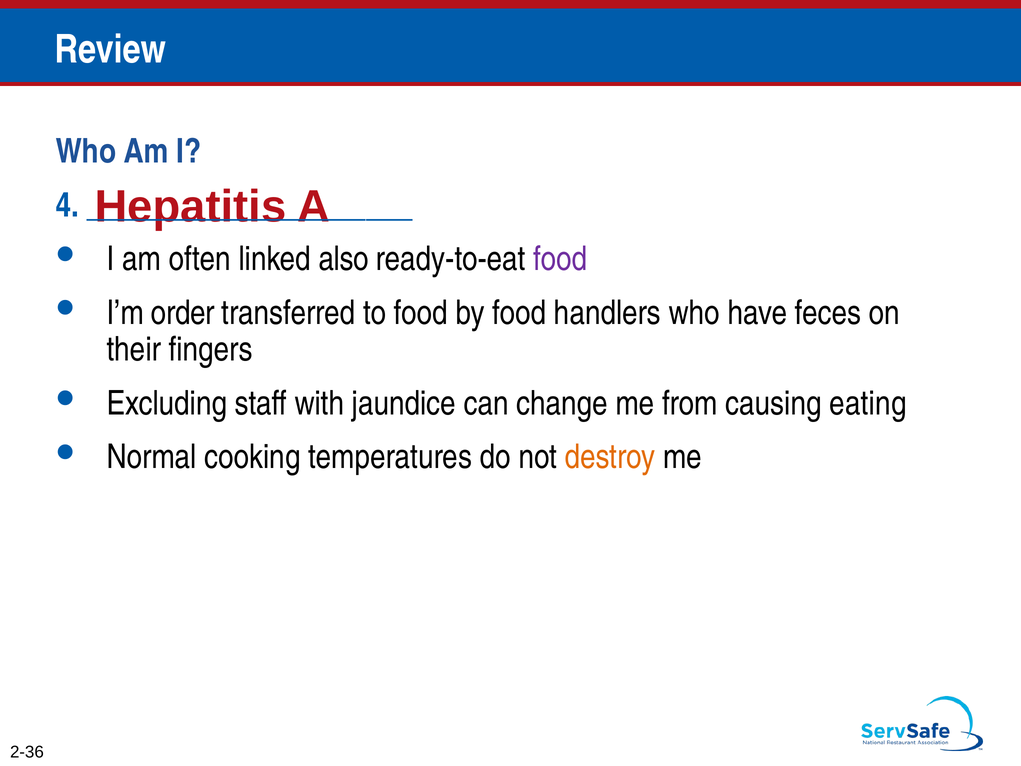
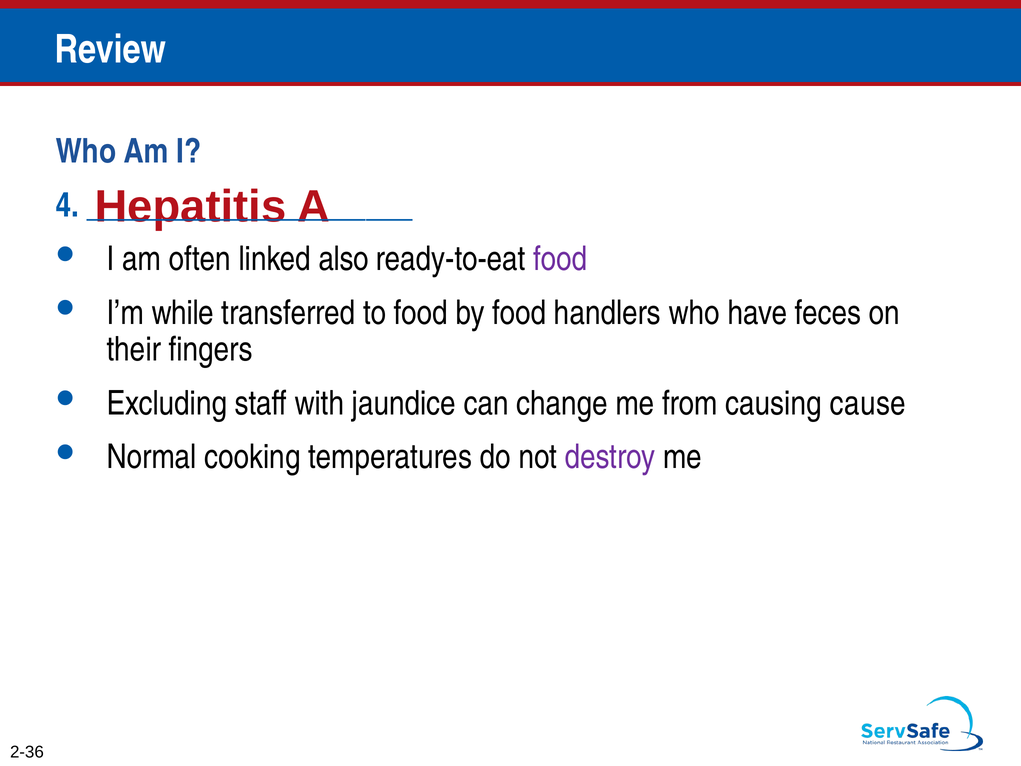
order: order -> while
eating: eating -> cause
destroy colour: orange -> purple
